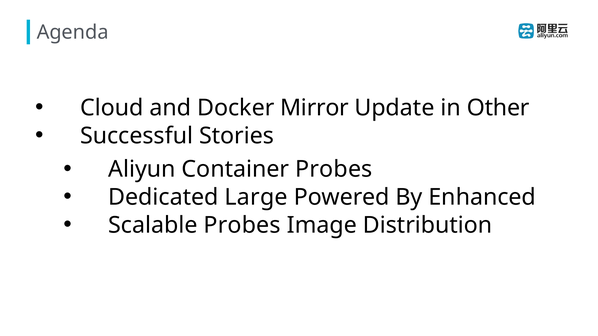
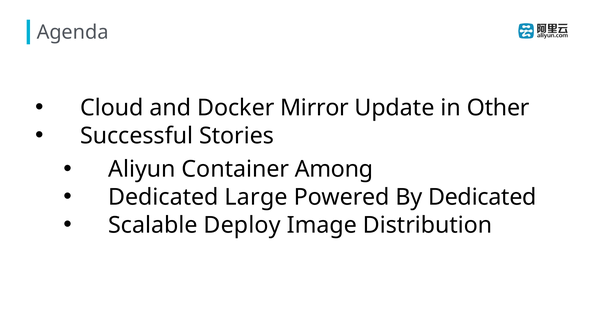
Container Probes: Probes -> Among
By Enhanced: Enhanced -> Dedicated
Scalable Probes: Probes -> Deploy
